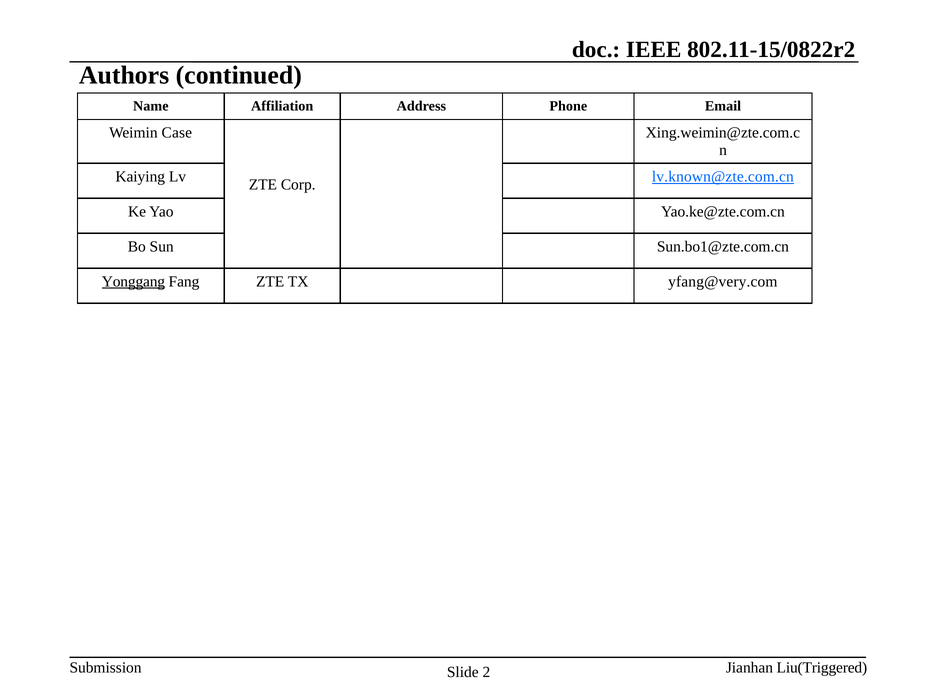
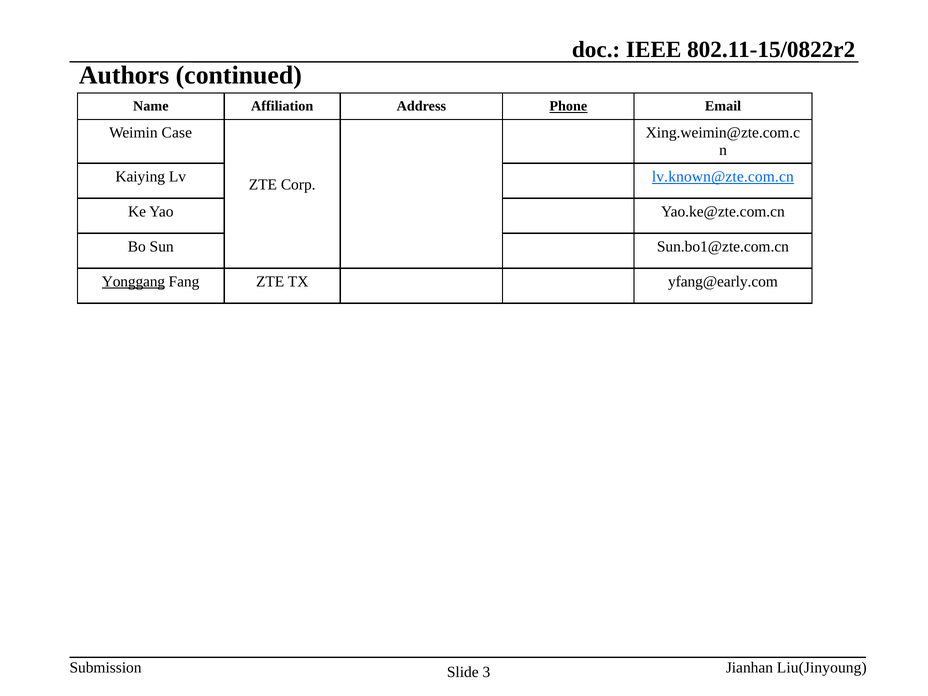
Phone underline: none -> present
yfang@very.com: yfang@very.com -> yfang@early.com
2: 2 -> 3
Liu(Triggered: Liu(Triggered -> Liu(Jinyoung
